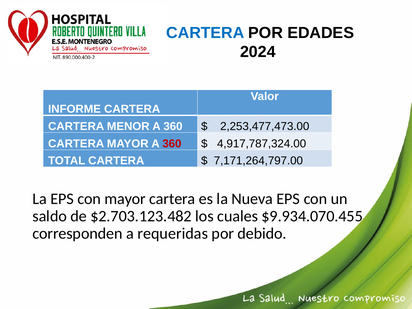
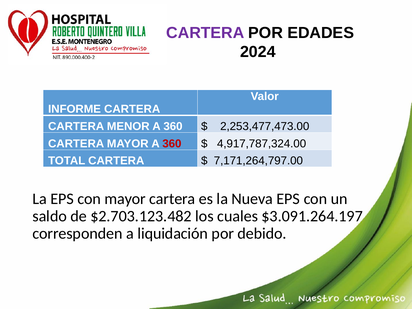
CARTERA at (205, 33) colour: blue -> purple
$9.934.070.455: $9.934.070.455 -> $3.091.264.197
requeridas: requeridas -> liquidación
